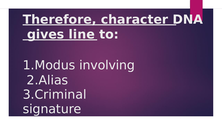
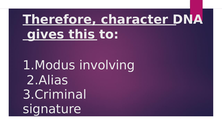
line: line -> this
